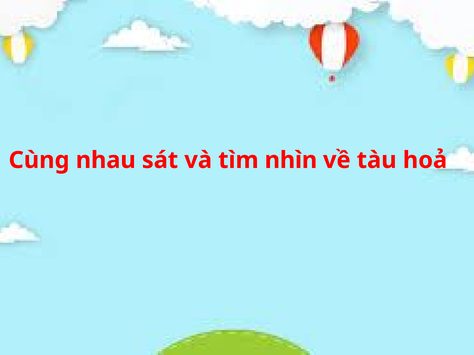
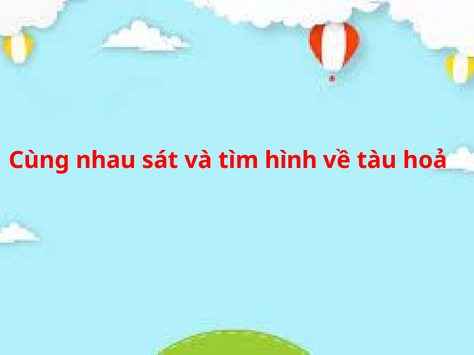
nhìn: nhìn -> hình
